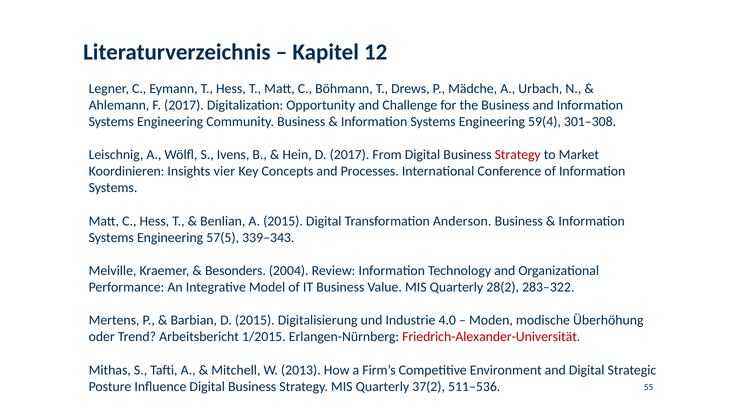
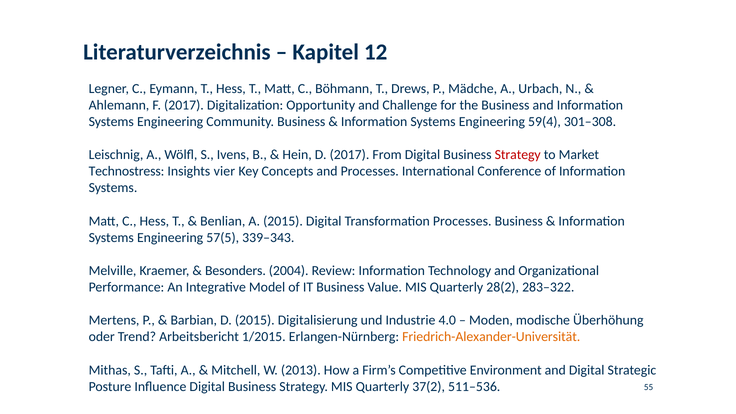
Koordinieren: Koordinieren -> Technostress
Transformation Anderson: Anderson -> Processes
Friedrich-Alexander-Universität colour: red -> orange
